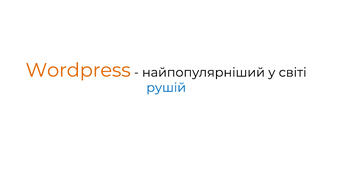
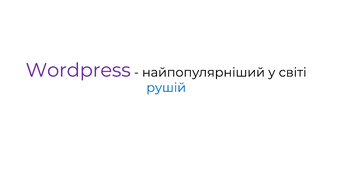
Wordpress colour: orange -> purple
